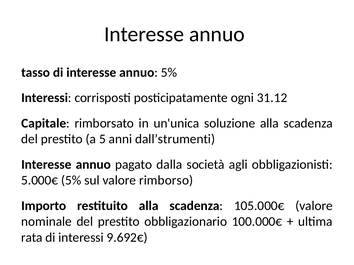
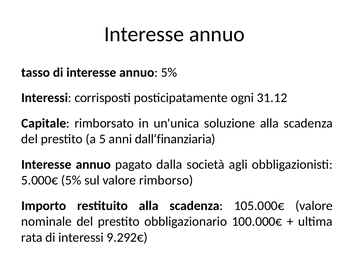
dall’strumenti: dall’strumenti -> dall’finanziaria
9.692€: 9.692€ -> 9.292€
